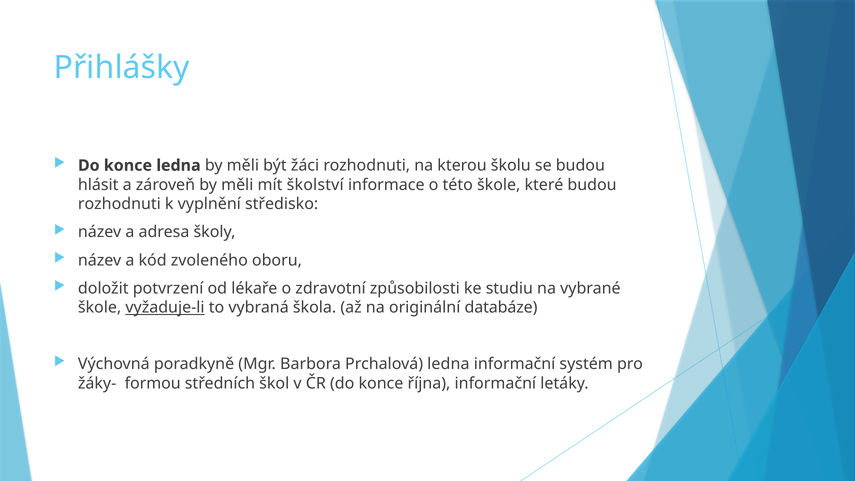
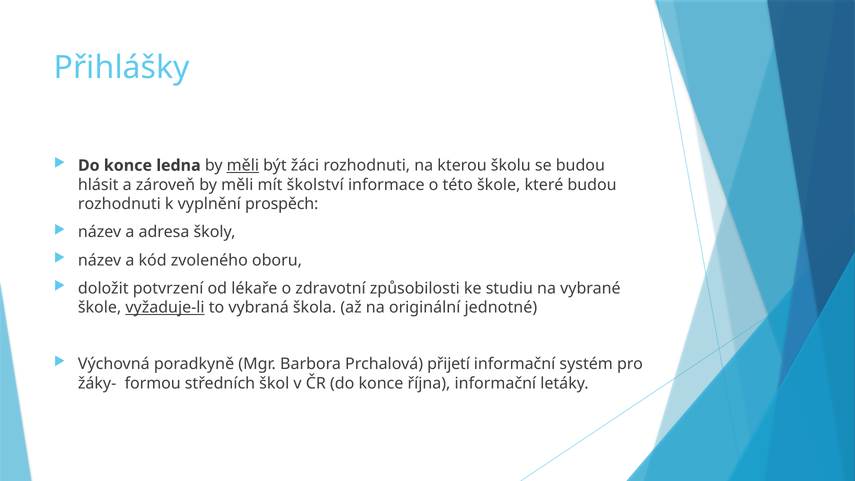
měli at (243, 165) underline: none -> present
středisko: středisko -> prospěch
databáze: databáze -> jednotné
Prchalová ledna: ledna -> přijetí
